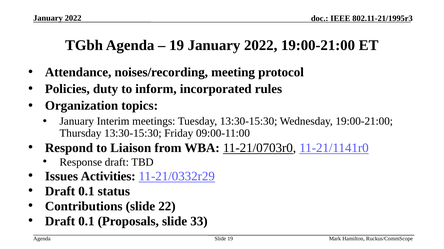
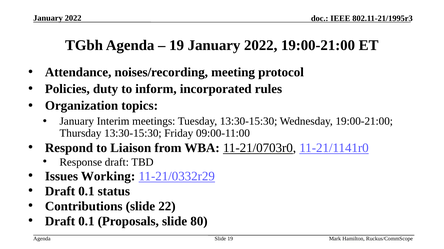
Activities: Activities -> Working
33: 33 -> 80
